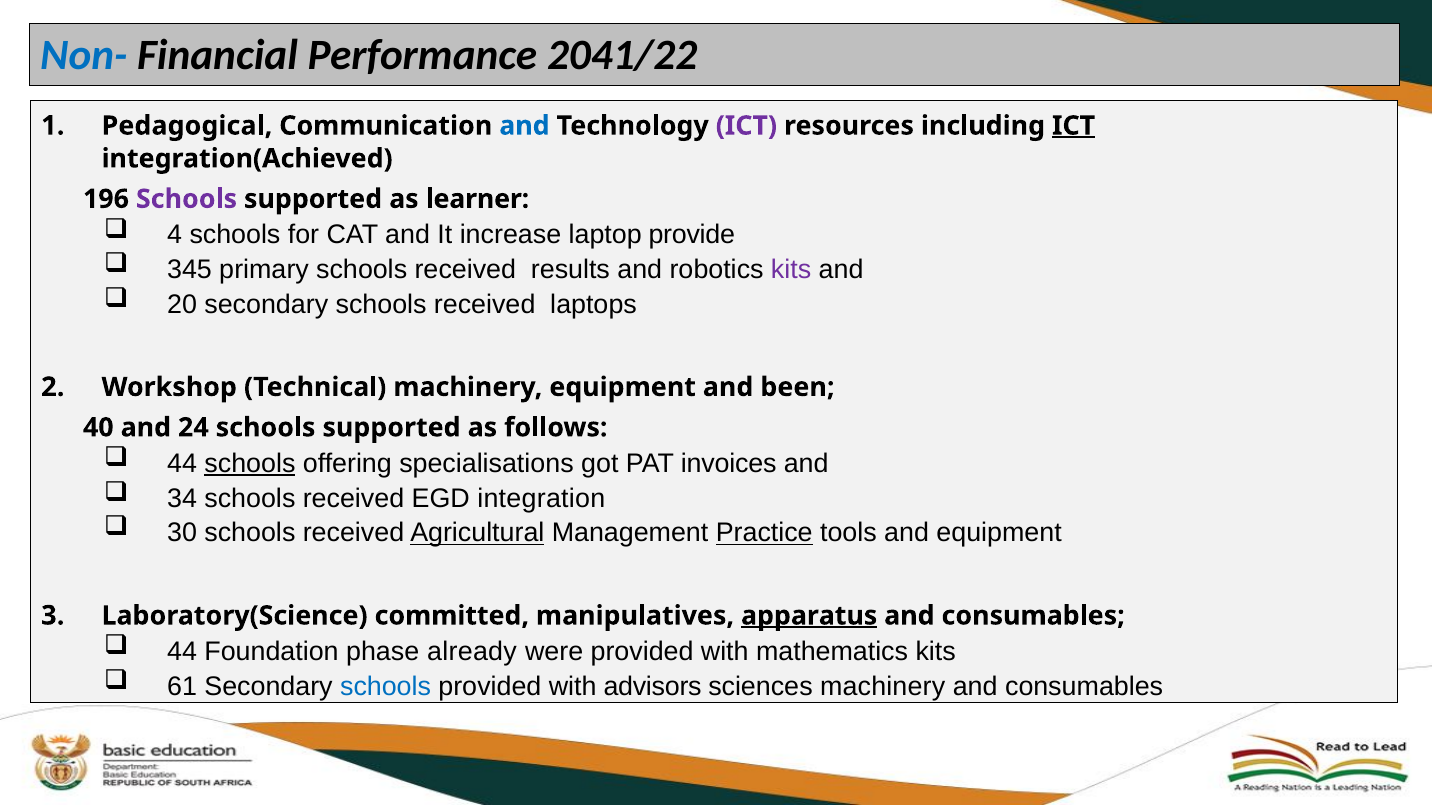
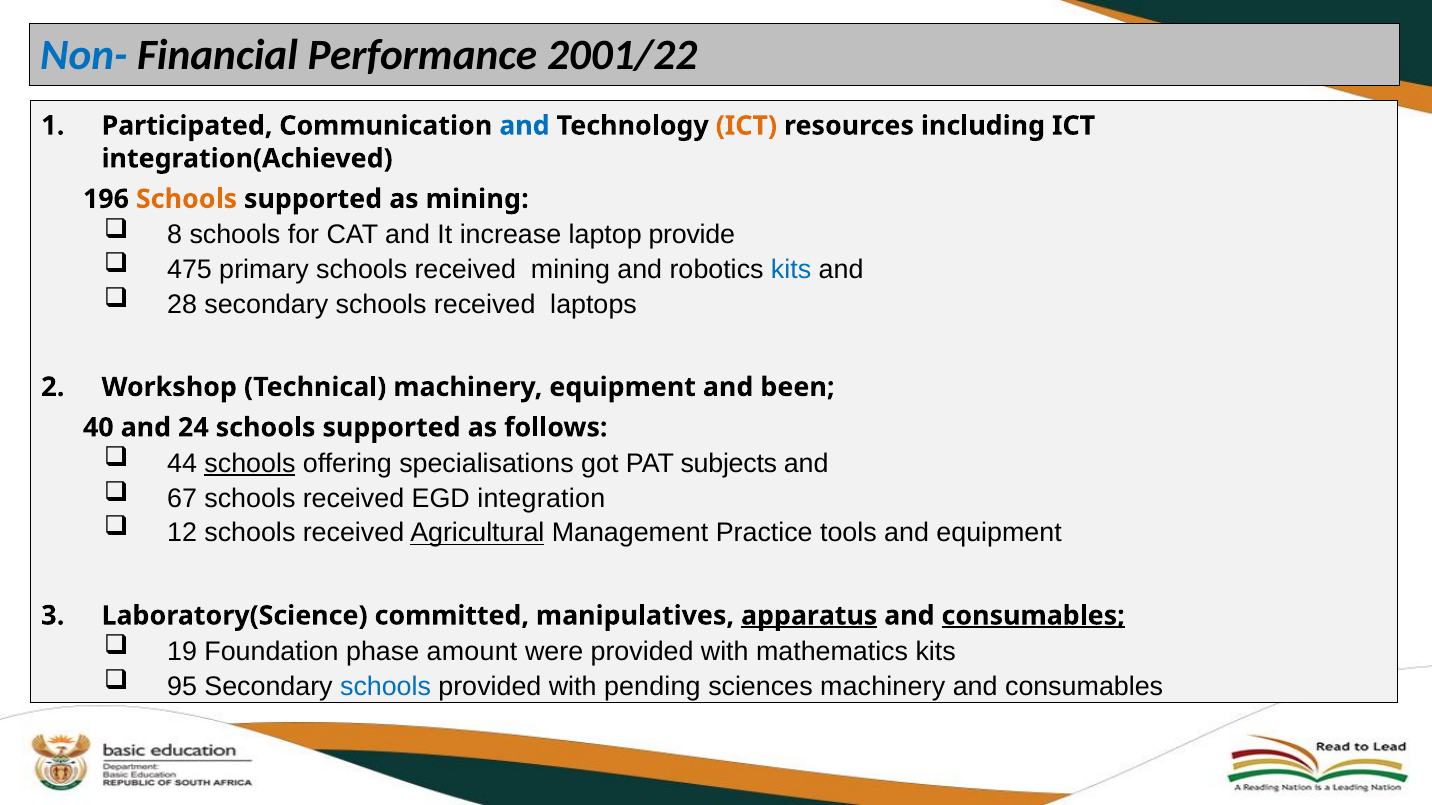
2041/22: 2041/22 -> 2001/22
Pedagogical: Pedagogical -> Participated
ICT at (746, 126) colour: purple -> orange
ICT at (1074, 126) underline: present -> none
Schools at (187, 199) colour: purple -> orange
as learner: learner -> mining
4: 4 -> 8
345: 345 -> 475
received results: results -> mining
kits at (791, 270) colour: purple -> blue
20: 20 -> 28
invoices: invoices -> subjects
34: 34 -> 67
30: 30 -> 12
Practice underline: present -> none
consumables at (1033, 616) underline: none -> present
44 at (182, 652): 44 -> 19
already: already -> amount
61: 61 -> 95
advisors: advisors -> pending
